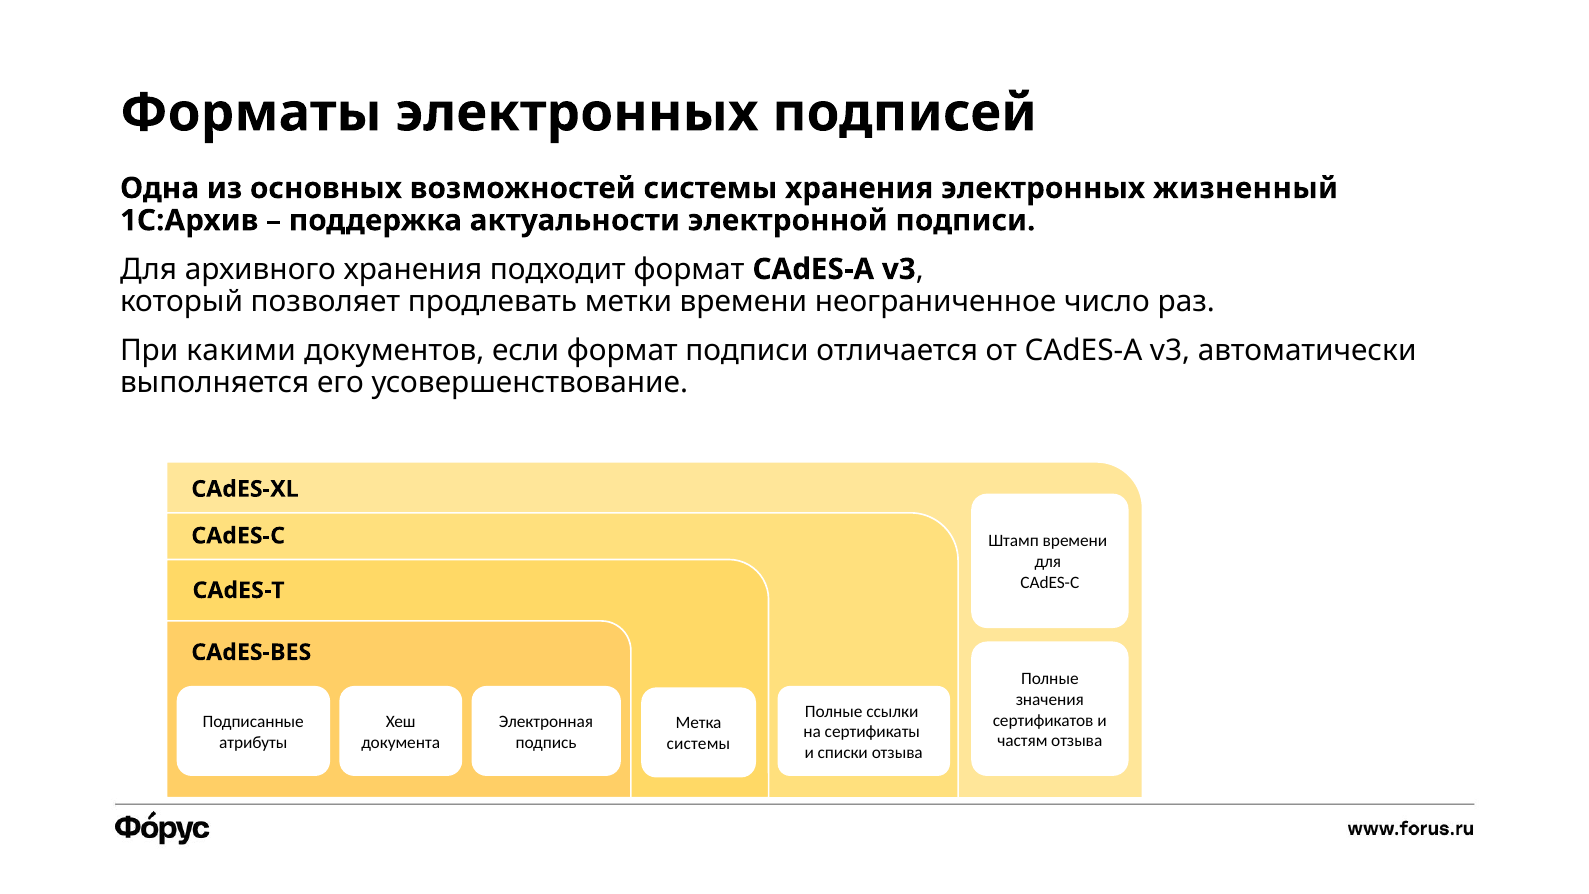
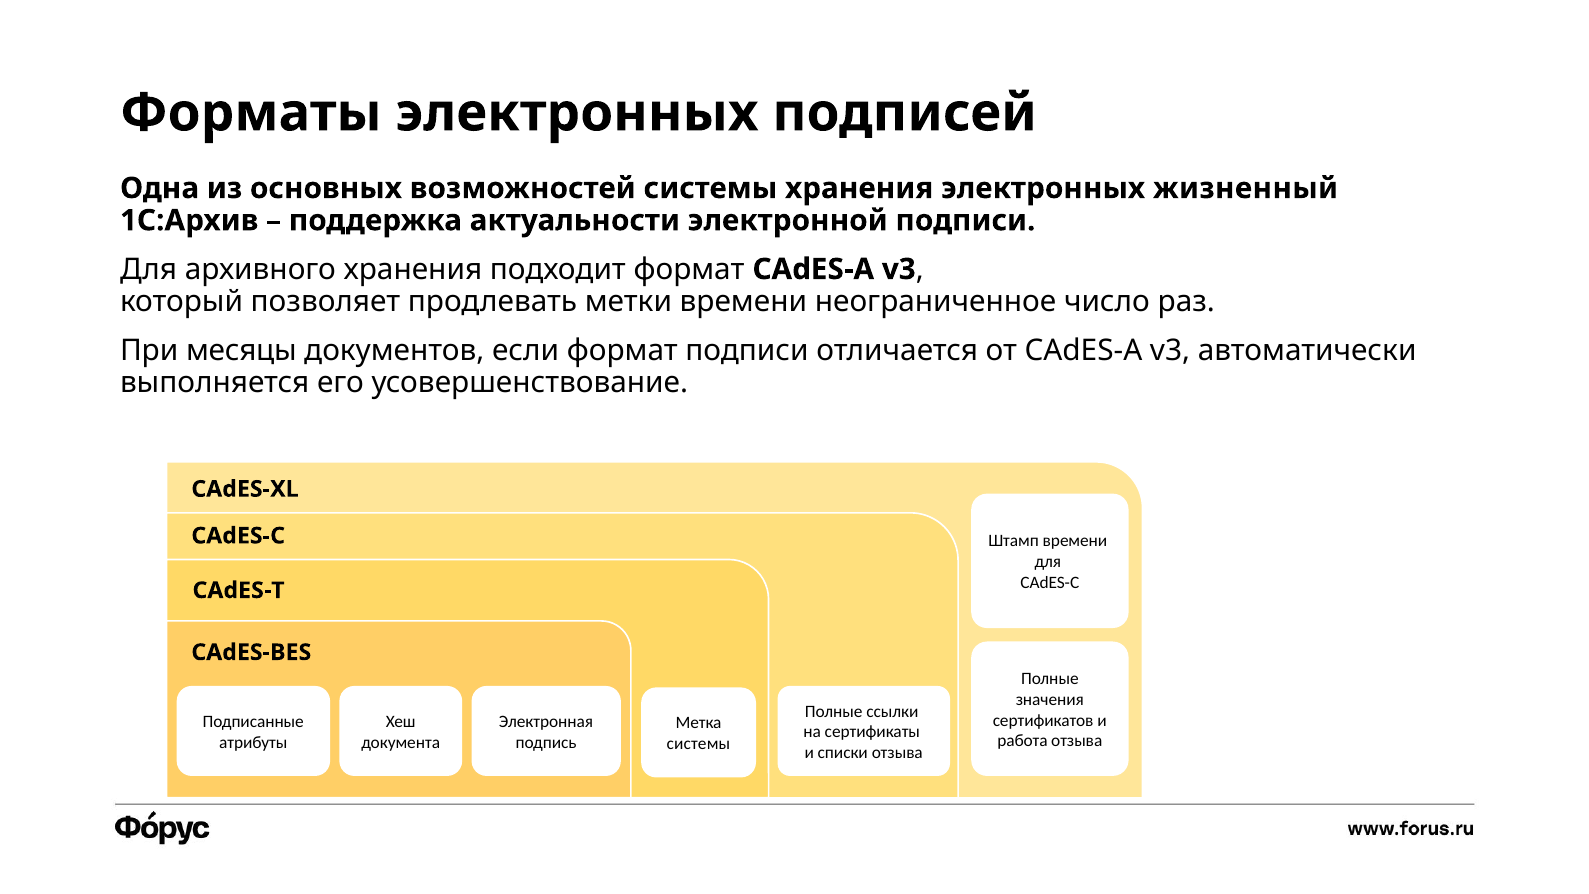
какими: какими -> месяцы
частям: частям -> работа
